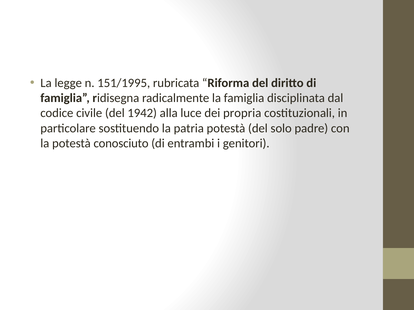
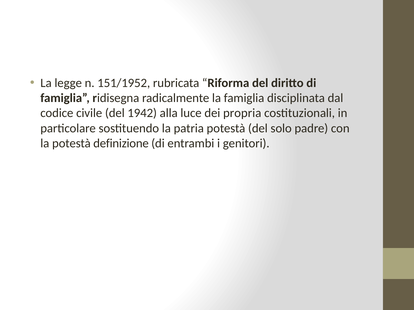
151/1995: 151/1995 -> 151/1952
conosciuto: conosciuto -> definizione
